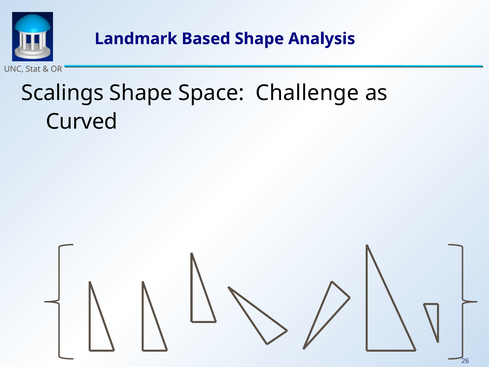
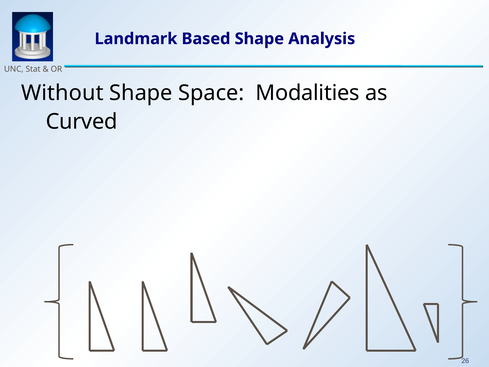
Scalings: Scalings -> Without
Challenge: Challenge -> Modalities
